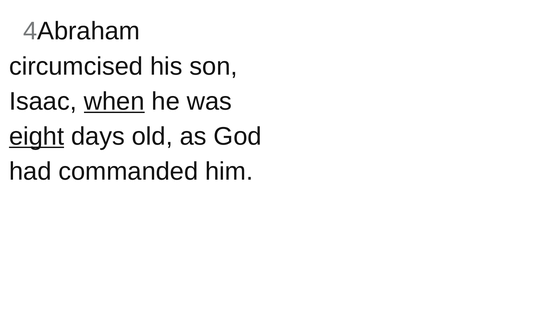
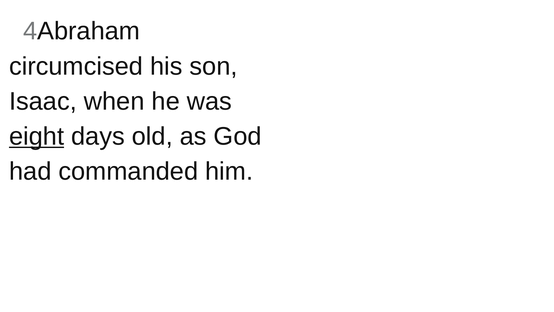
when underline: present -> none
